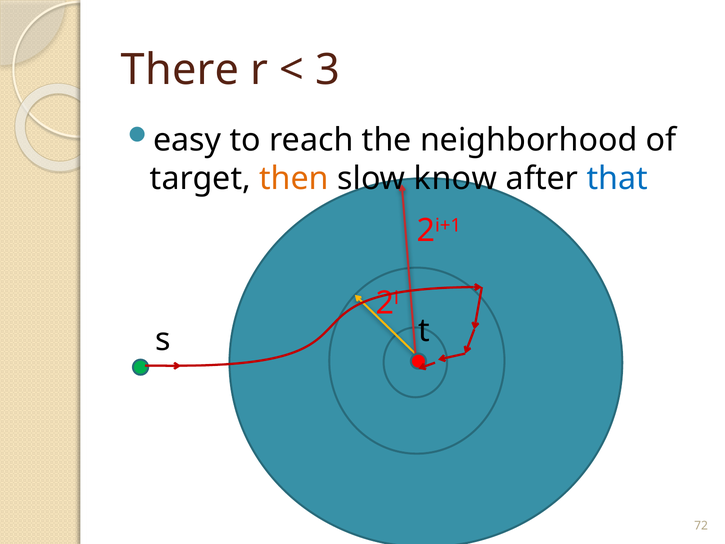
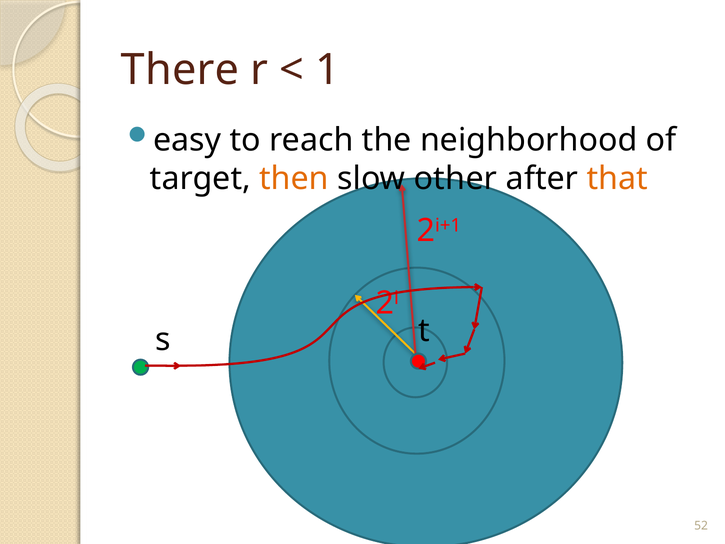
3: 3 -> 1
know: know -> other
that colour: blue -> orange
72: 72 -> 52
